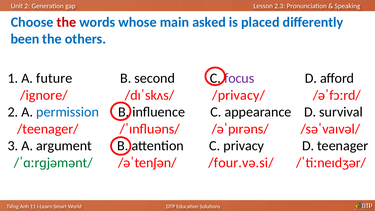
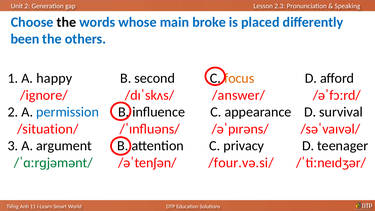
the at (66, 22) colour: red -> black
asked: asked -> broke
future: future -> happy
focus colour: purple -> orange
/privacy/: /privacy/ -> /answer/
/teenager/: /teenager/ -> /situation/
